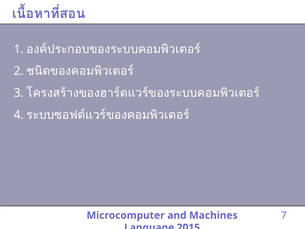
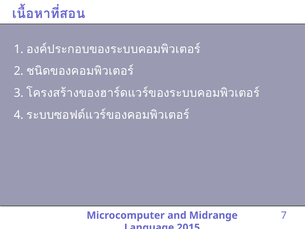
Machines: Machines -> Midrange
